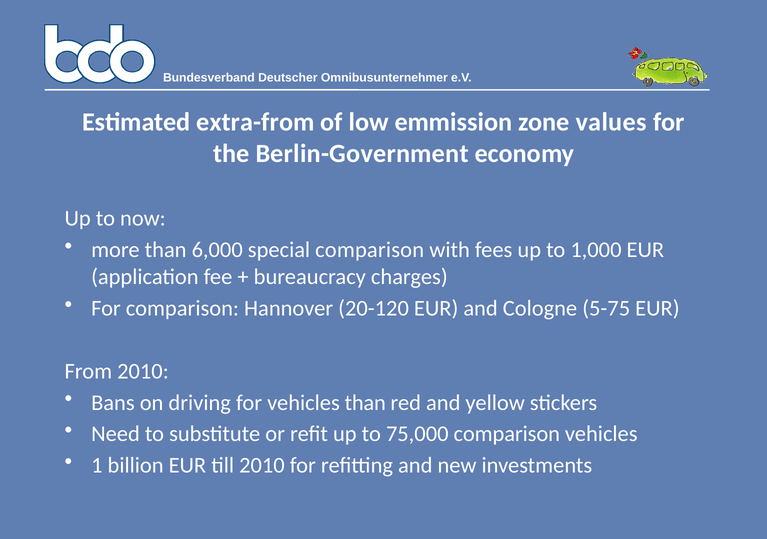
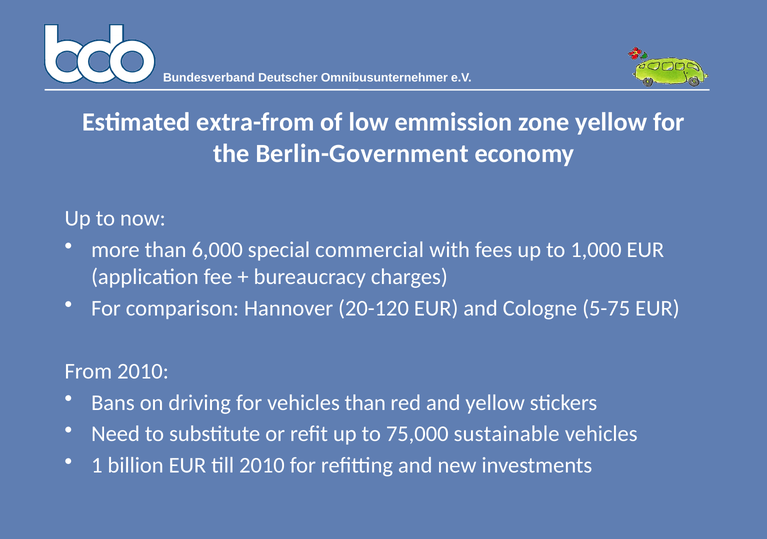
zone values: values -> yellow
special comparison: comparison -> commercial
75,000 comparison: comparison -> sustainable
